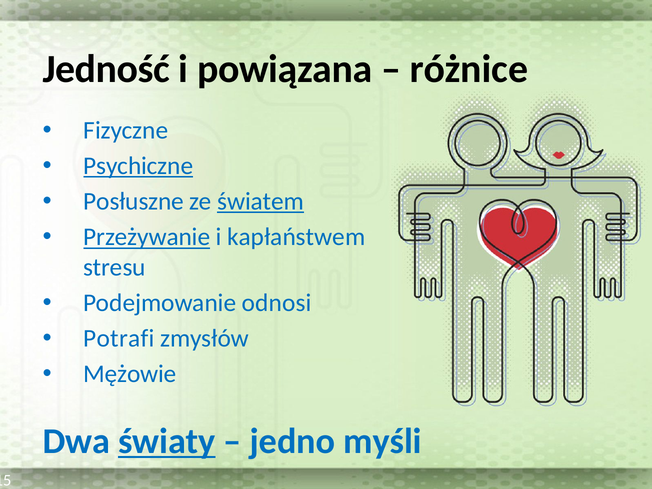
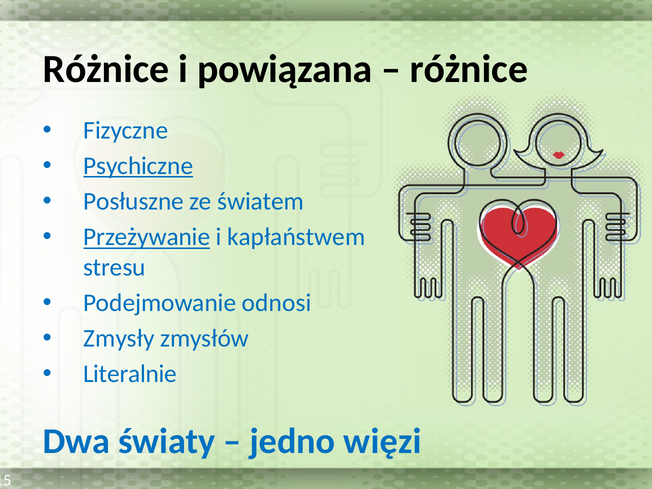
Jedność at (106, 69): Jedność -> Różnice
światem underline: present -> none
Potrafi: Potrafi -> Zmysły
Mężowie: Mężowie -> Literalnie
światy underline: present -> none
myśli: myśli -> więzi
